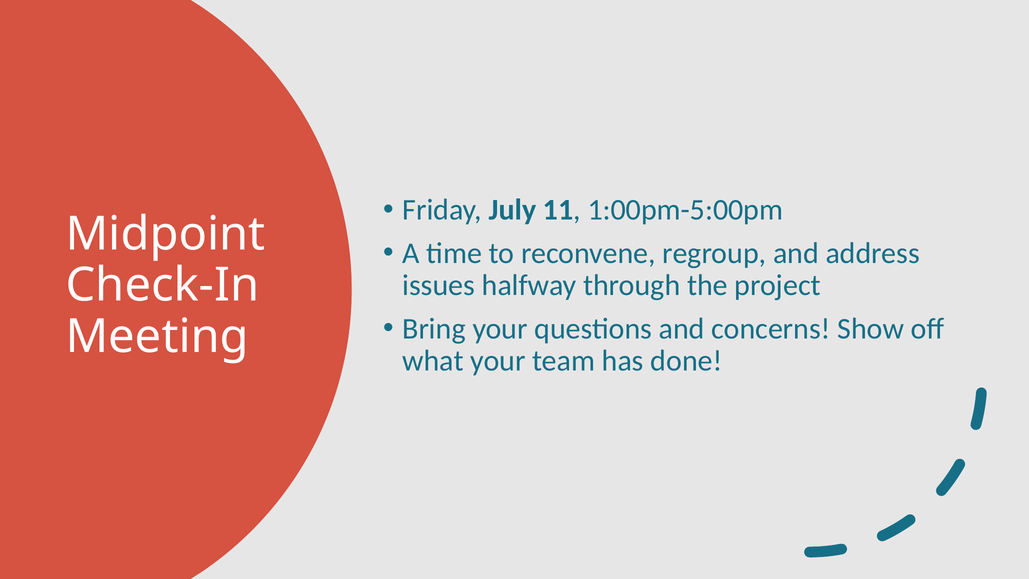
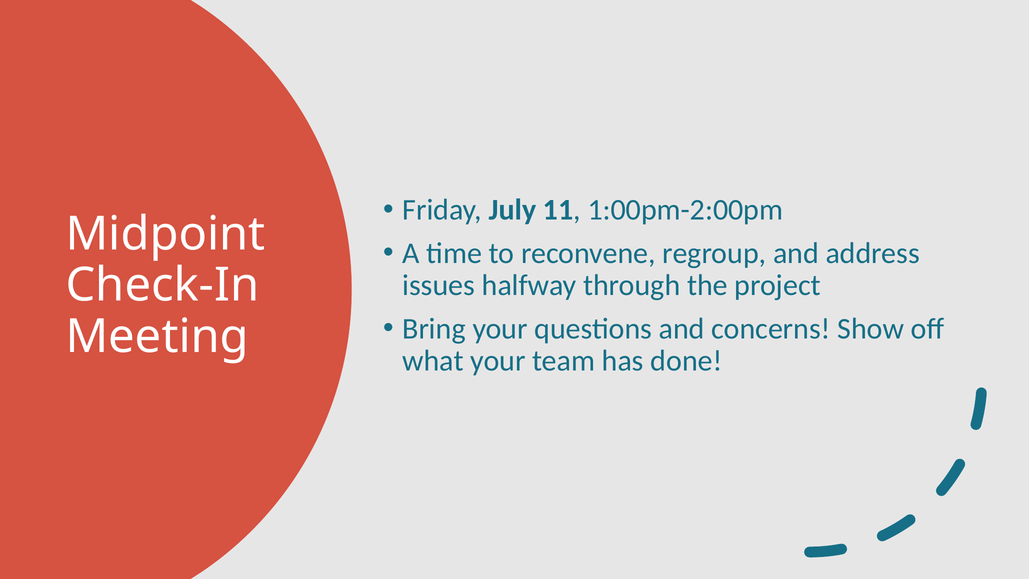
1:00pm-5:00pm: 1:00pm-5:00pm -> 1:00pm-2:00pm
